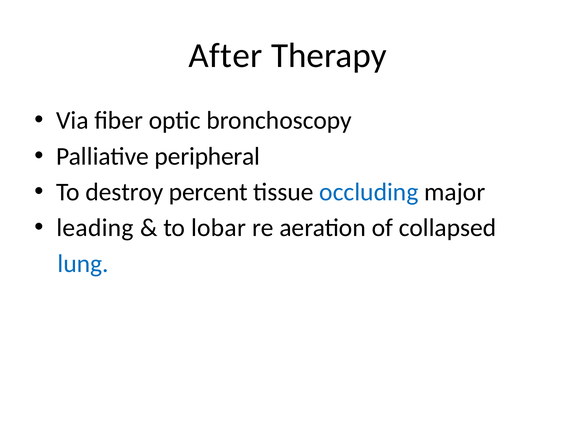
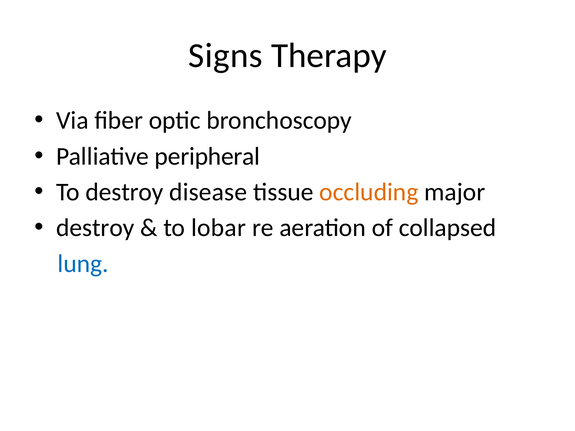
After: After -> Signs
percent: percent -> disease
occluding colour: blue -> orange
leading at (95, 228): leading -> destroy
